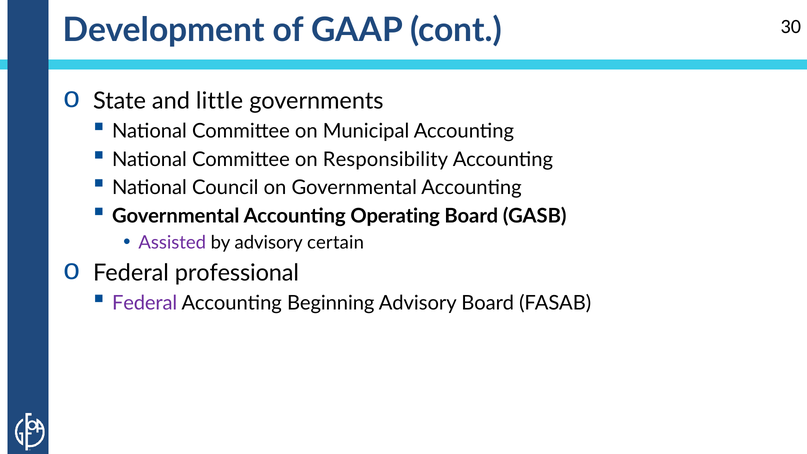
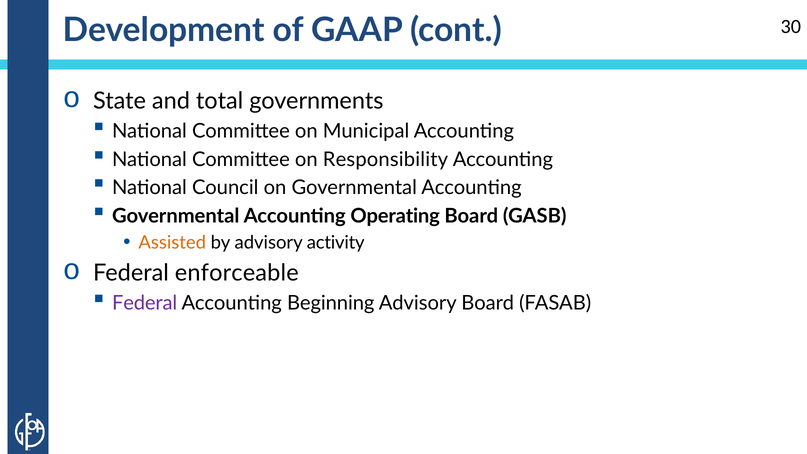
little: little -> total
Assisted colour: purple -> orange
certain: certain -> activity
professional: professional -> enforceable
